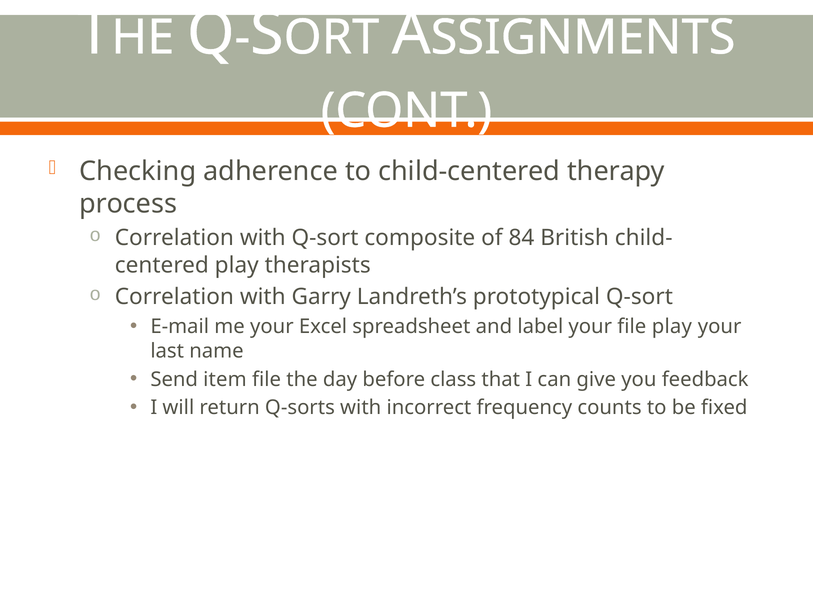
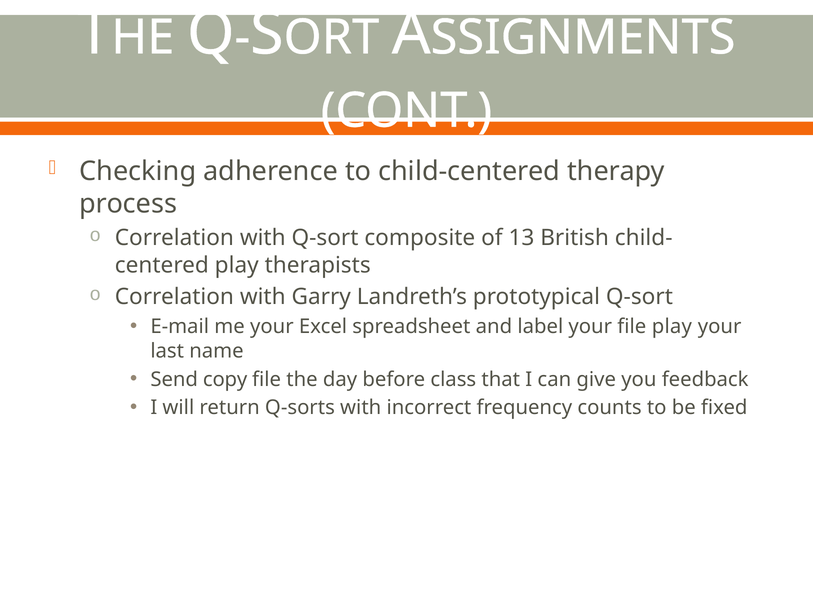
84: 84 -> 13
item: item -> copy
